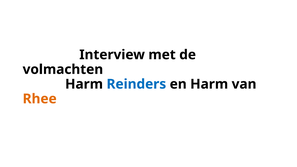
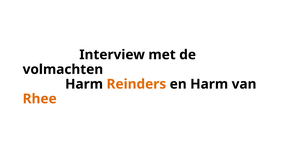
Reinders colour: blue -> orange
